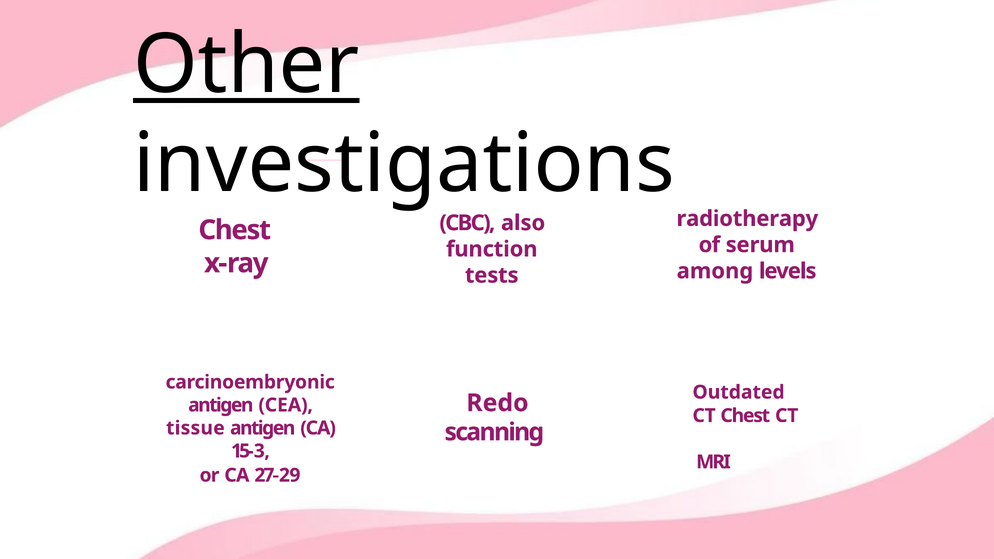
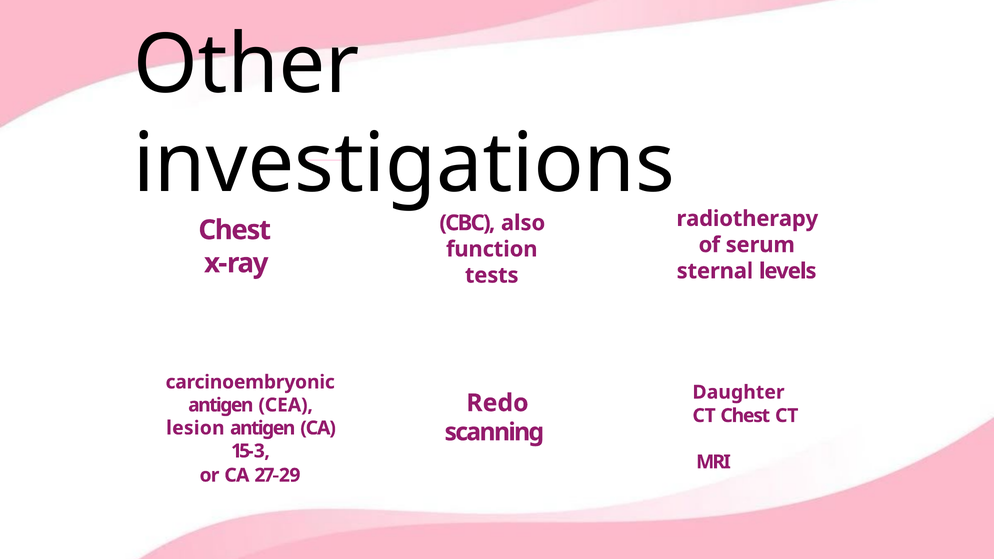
Other underline: present -> none
among: among -> sternal
Outdated: Outdated -> Daughter
tissue: tissue -> lesion
